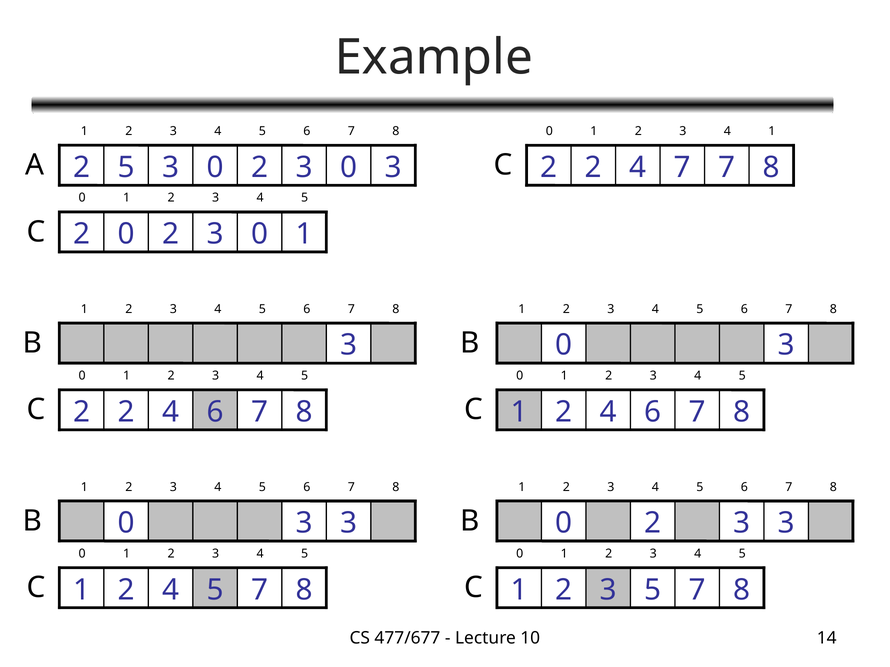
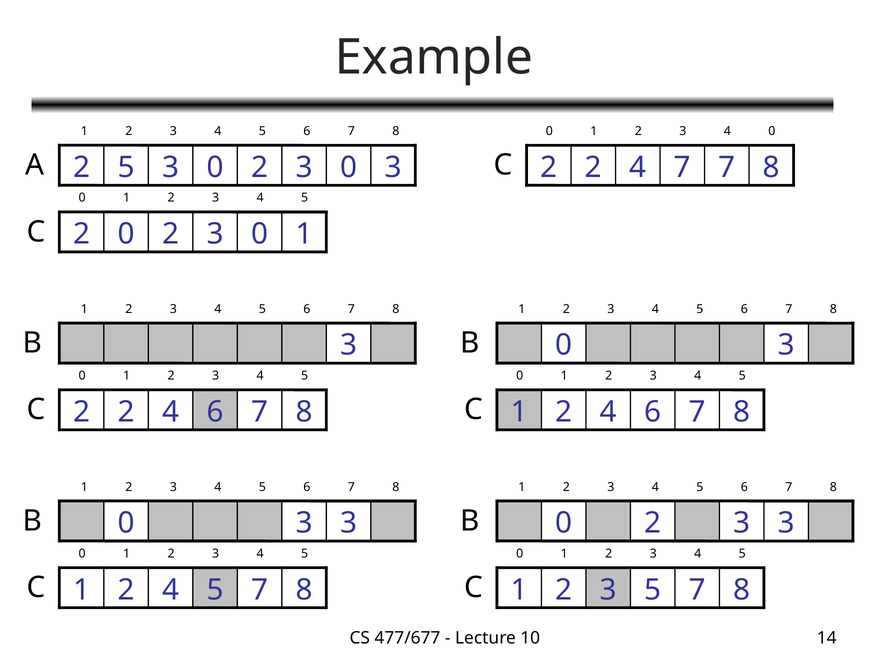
4 1: 1 -> 0
